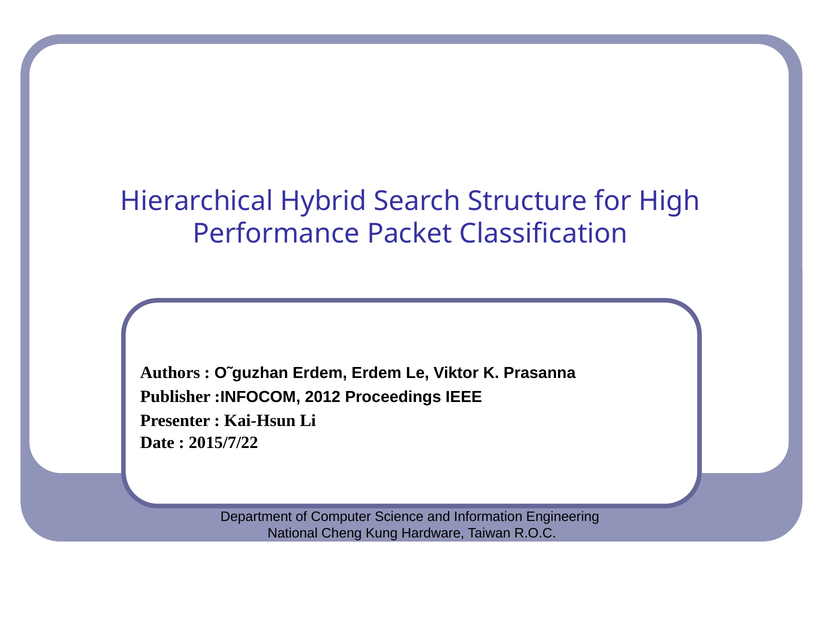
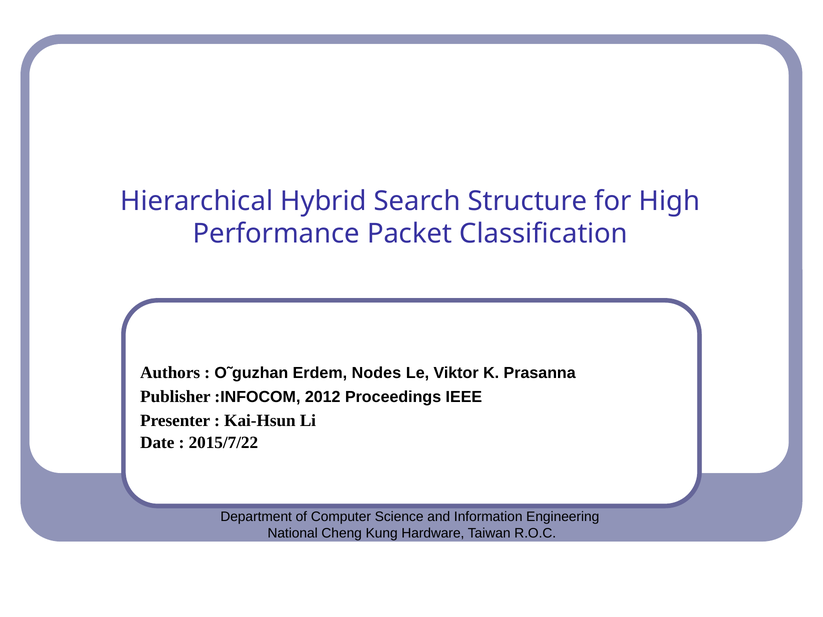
Erdem Erdem: Erdem -> Nodes
